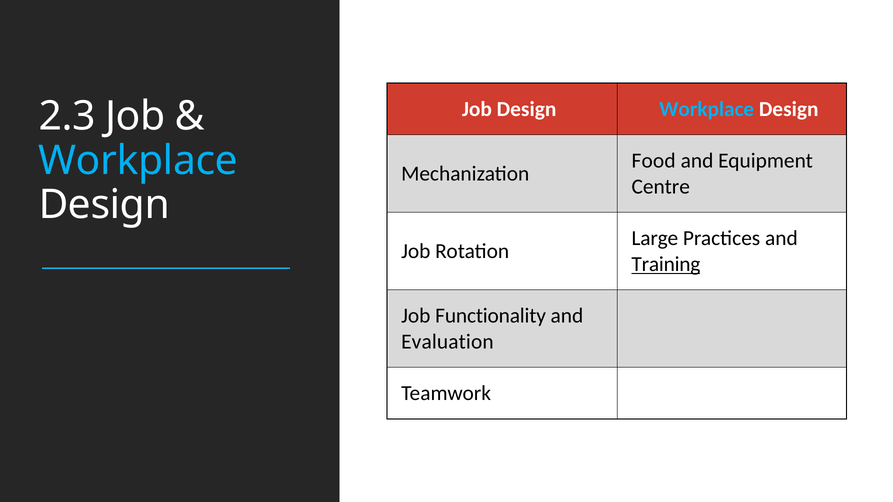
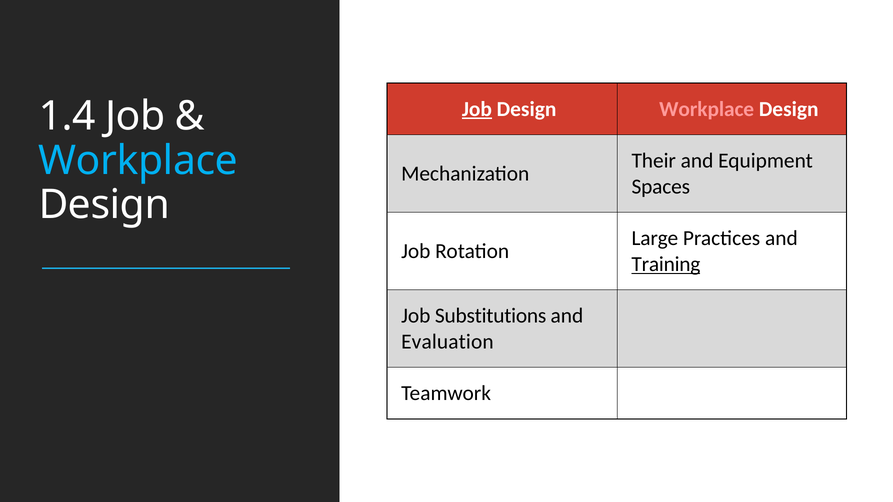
Job at (477, 109) underline: none -> present
Workplace at (707, 109) colour: light blue -> pink
2.3: 2.3 -> 1.4
Food: Food -> Their
Centre: Centre -> Spaces
Functionality: Functionality -> Substitutions
